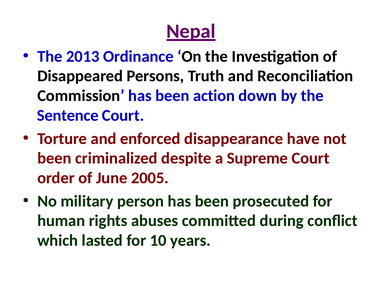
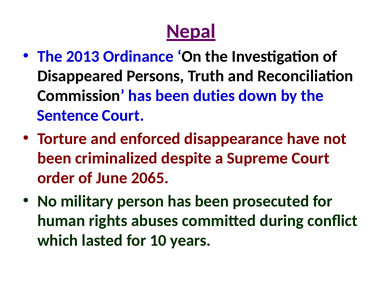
action: action -> duties
2005: 2005 -> 2065
